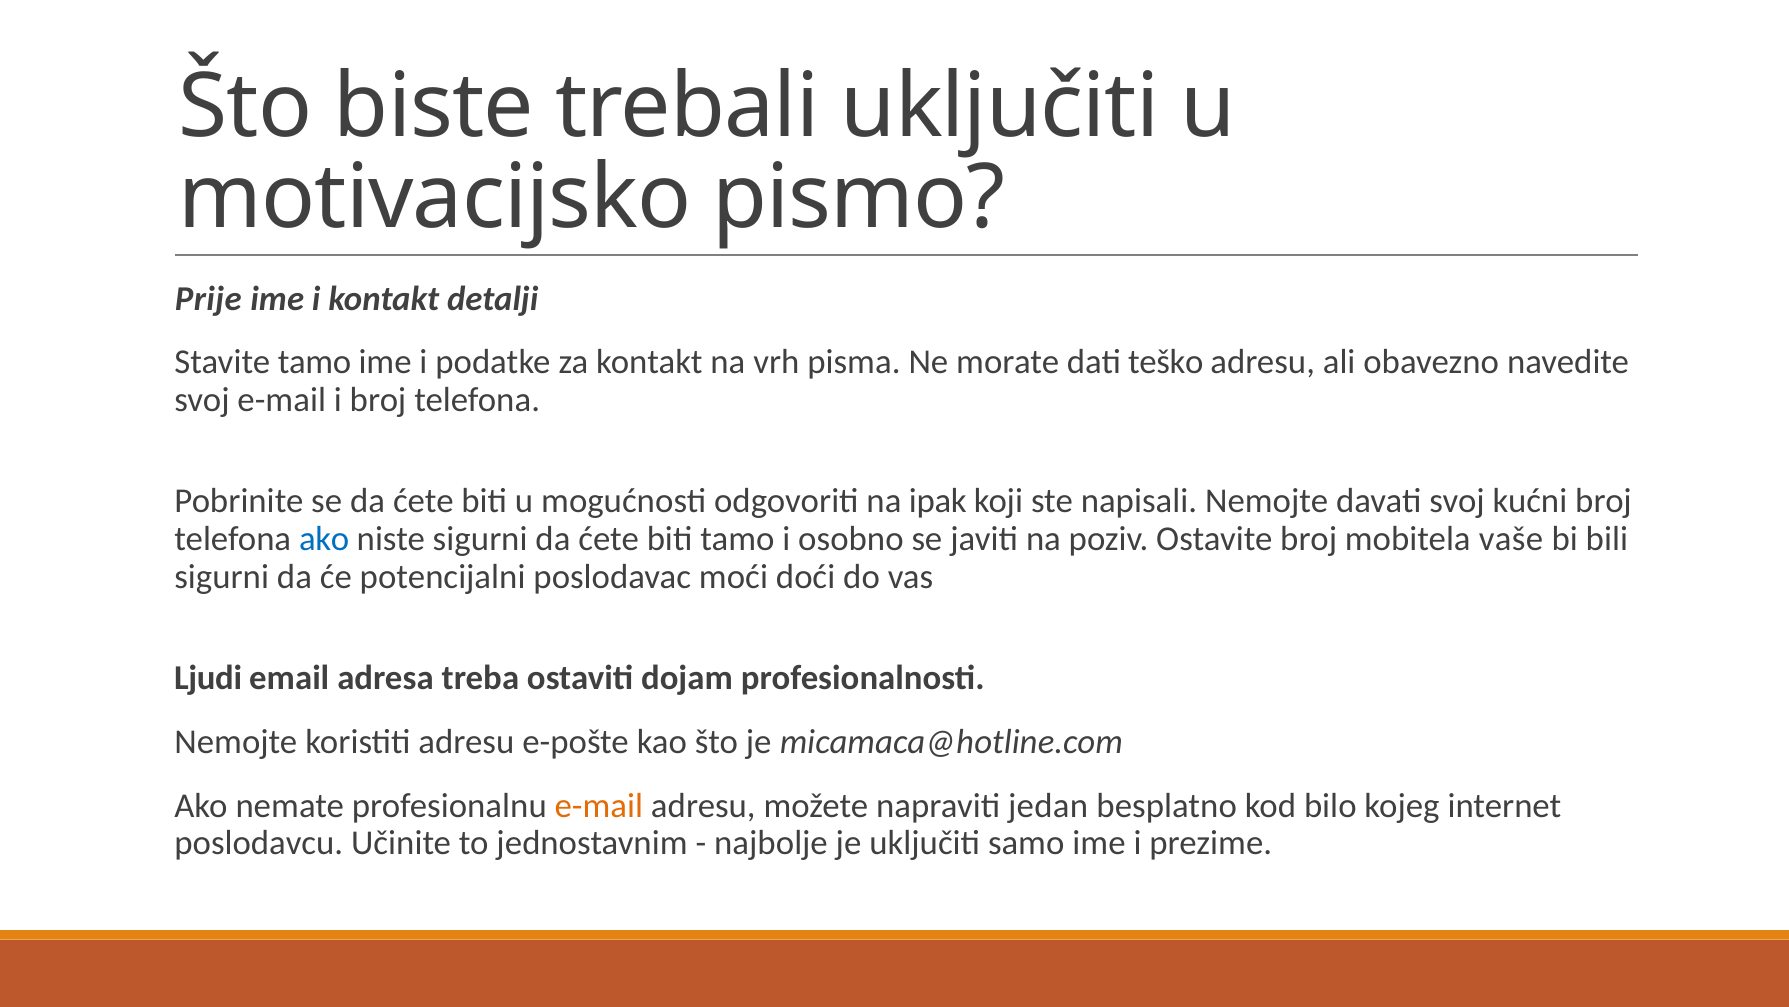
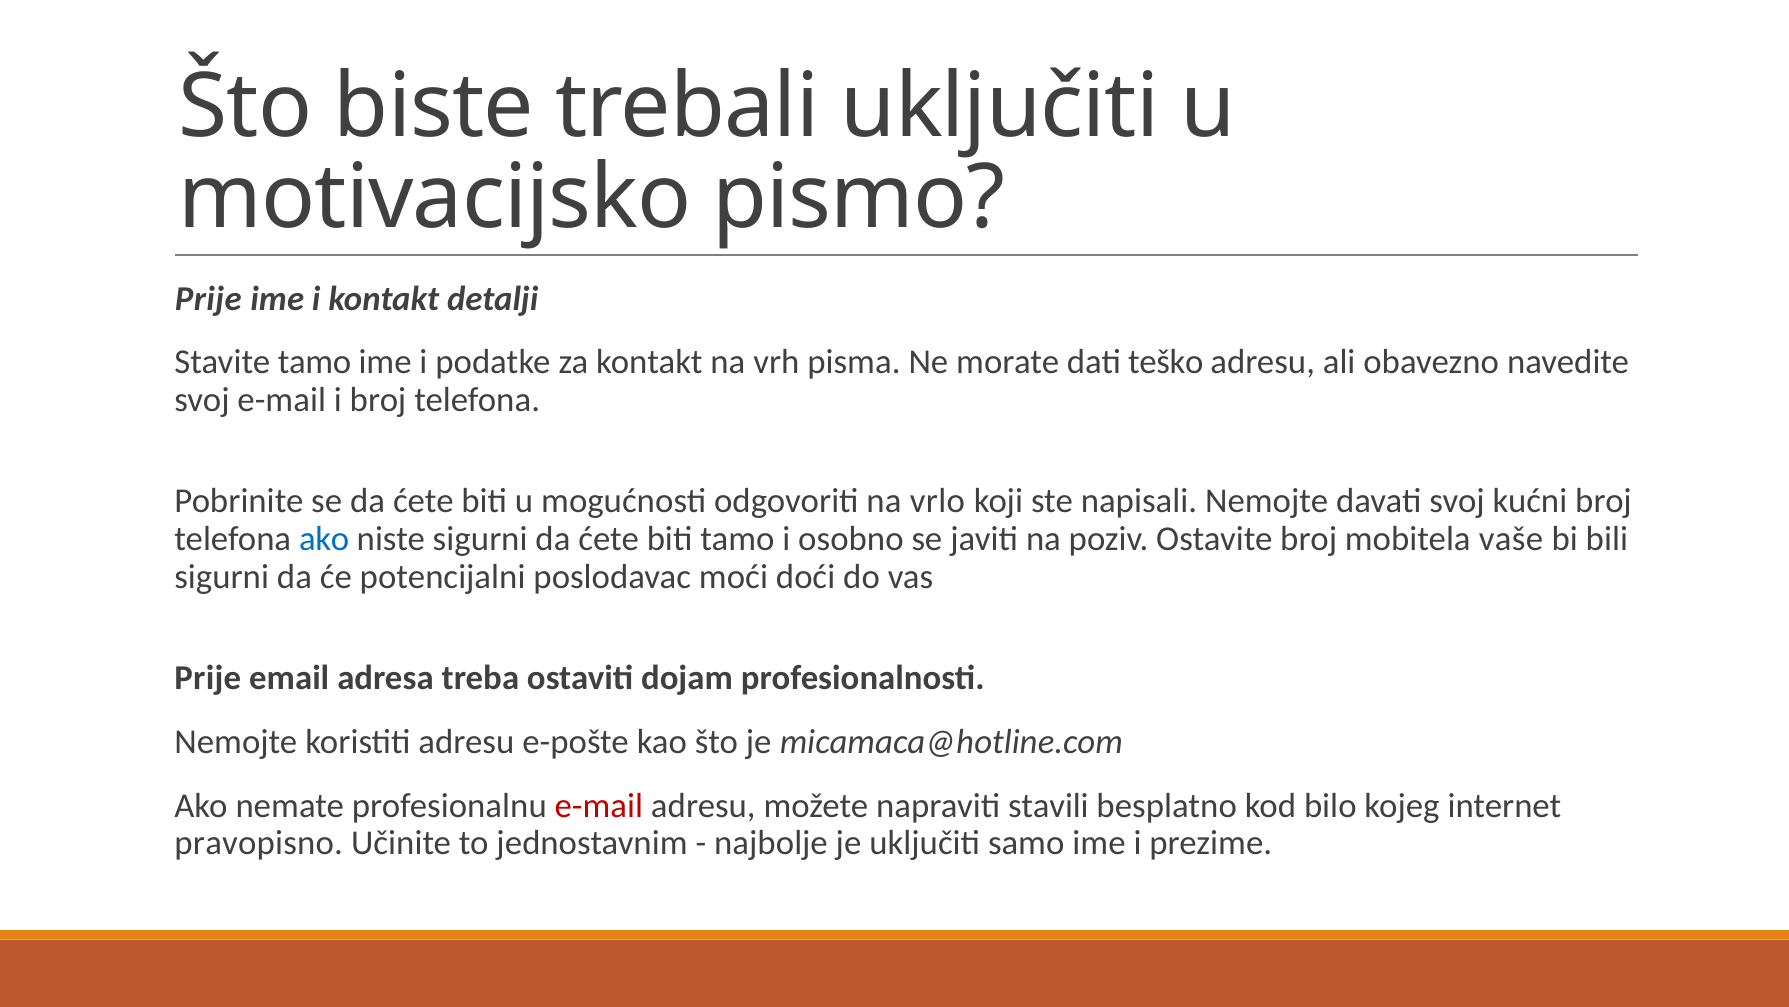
ipak: ipak -> vrlo
Ljudi at (208, 678): Ljudi -> Prije
e-mail at (599, 805) colour: orange -> red
jedan: jedan -> stavili
poslodavcu: poslodavcu -> pravopisno
